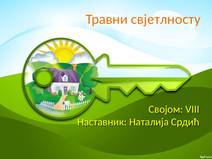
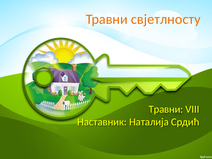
Својом at (166, 109): Својом -> Травни
